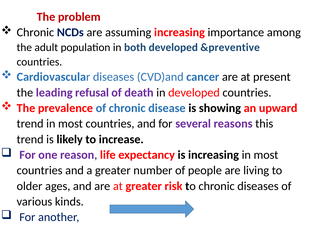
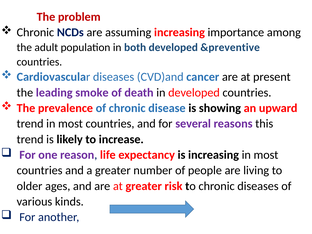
refusal: refusal -> smoke
